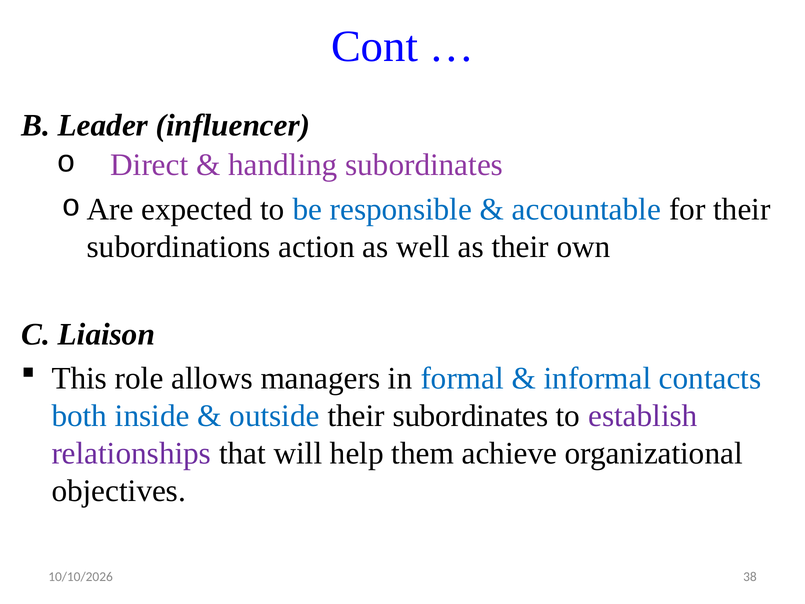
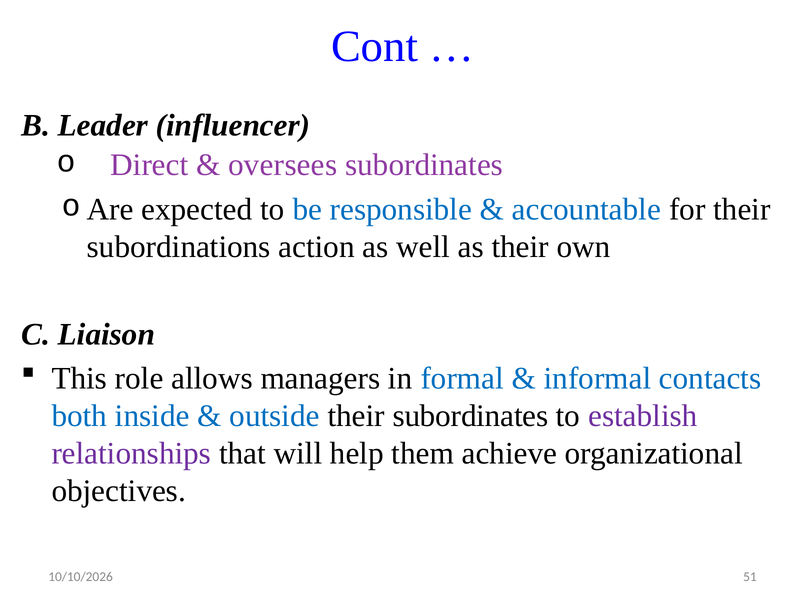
handling: handling -> oversees
38: 38 -> 51
